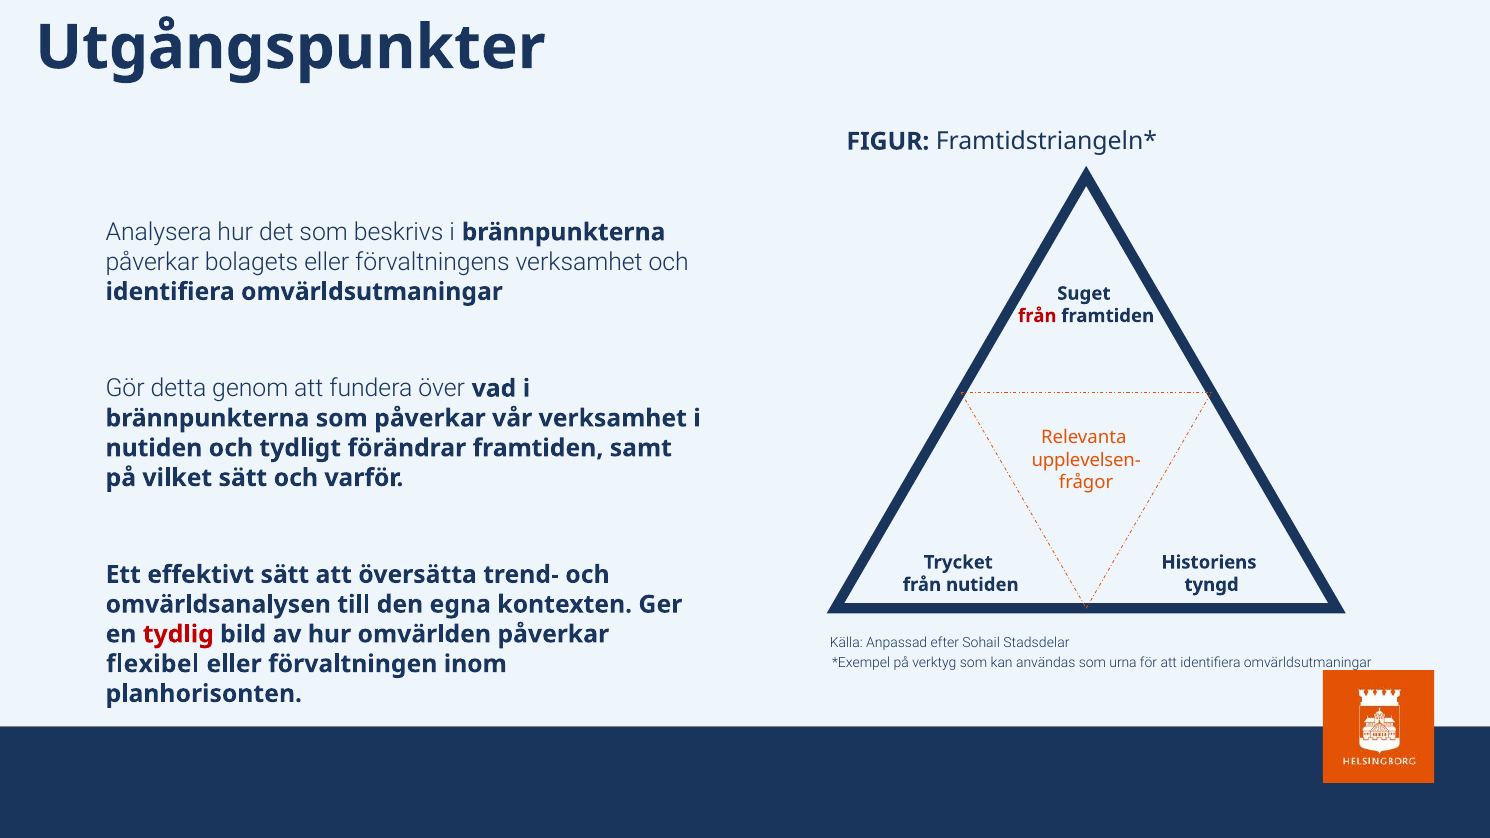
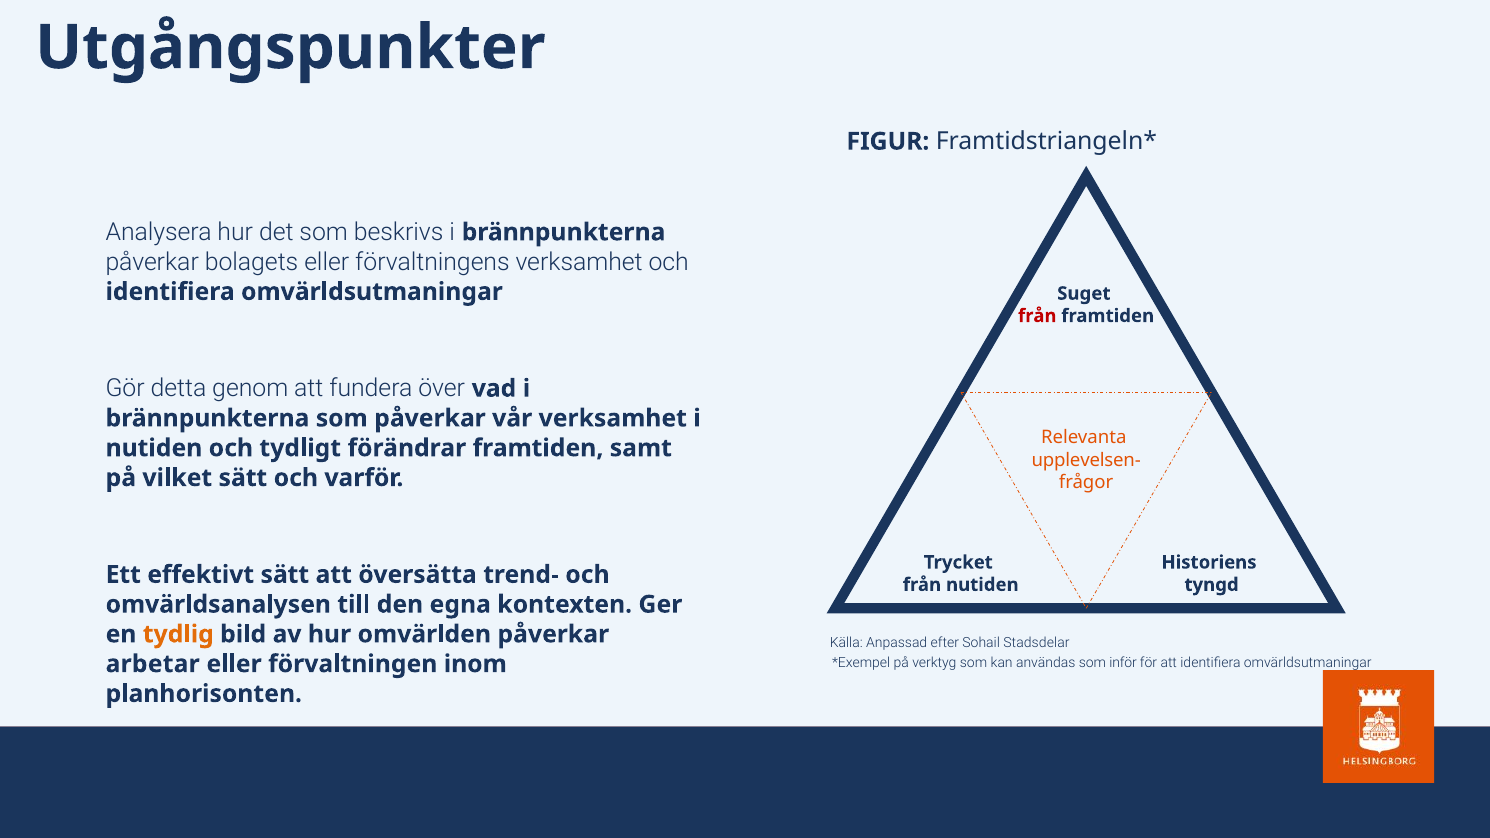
tydlig colour: red -> orange
urna: urna -> inför
flexibel: flexibel -> arbetar
